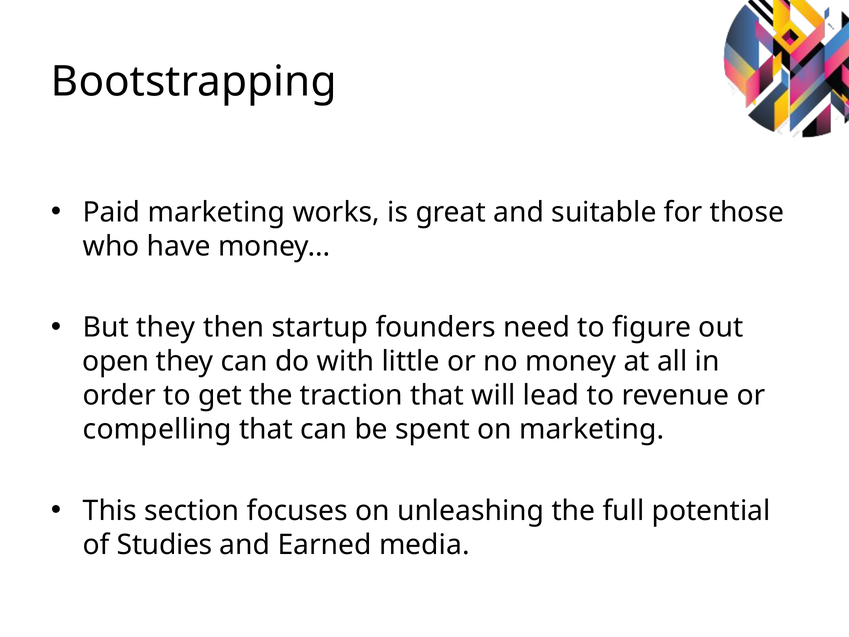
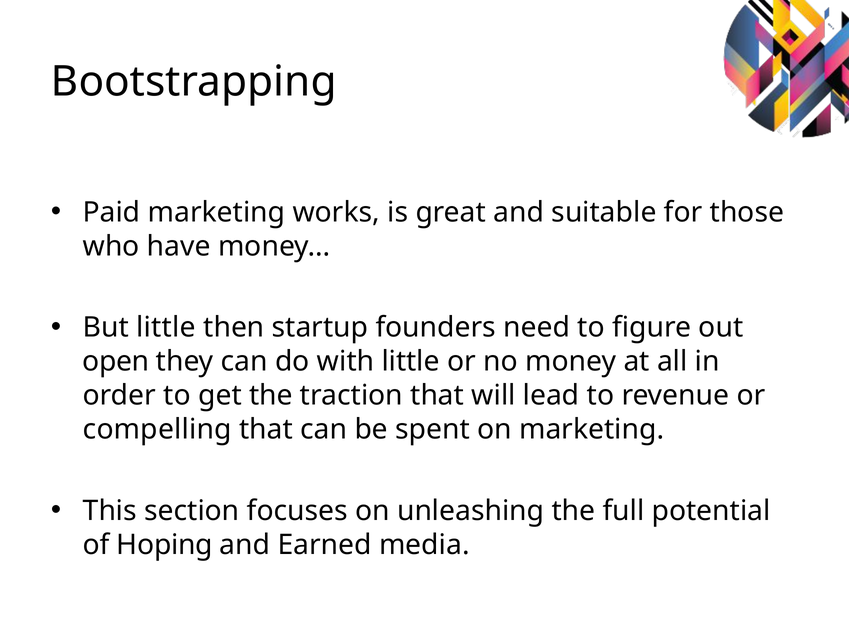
But they: they -> little
Studies: Studies -> Hoping
